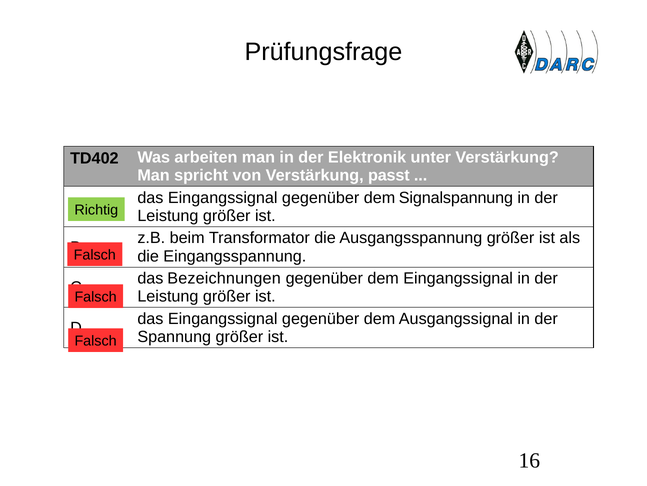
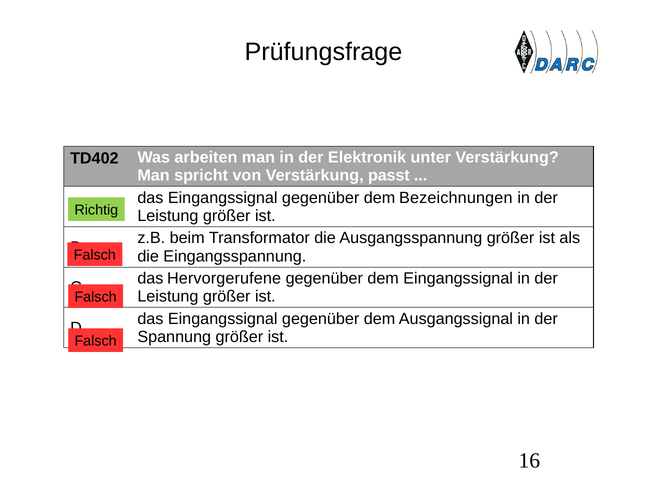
Signalspannung: Signalspannung -> Bezeichnungen
Bezeichnungen: Bezeichnungen -> Hervorgerufene
